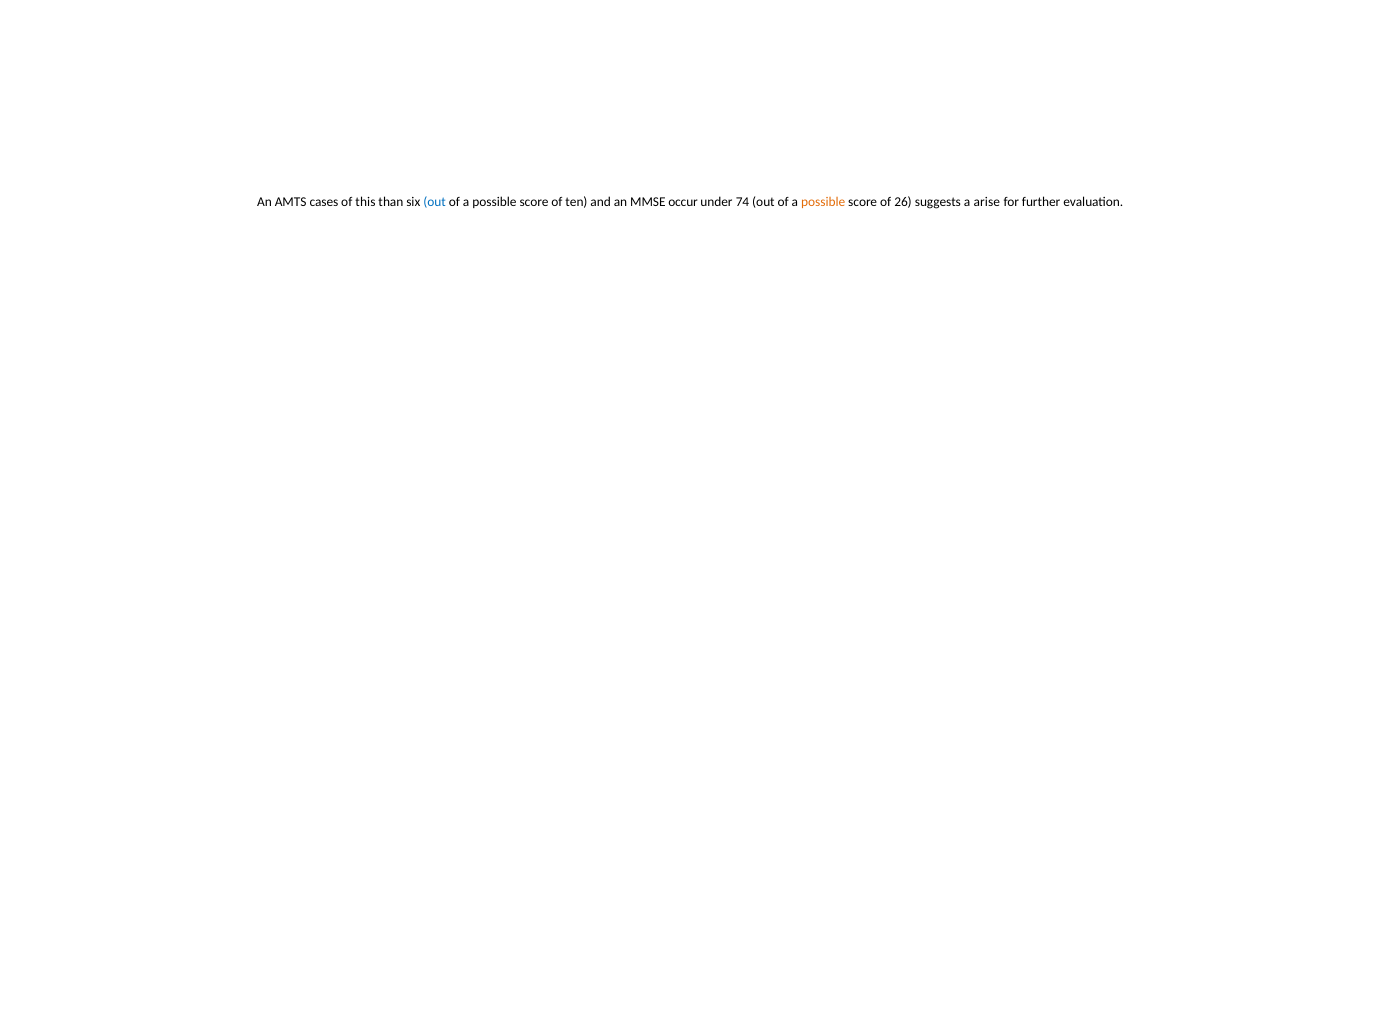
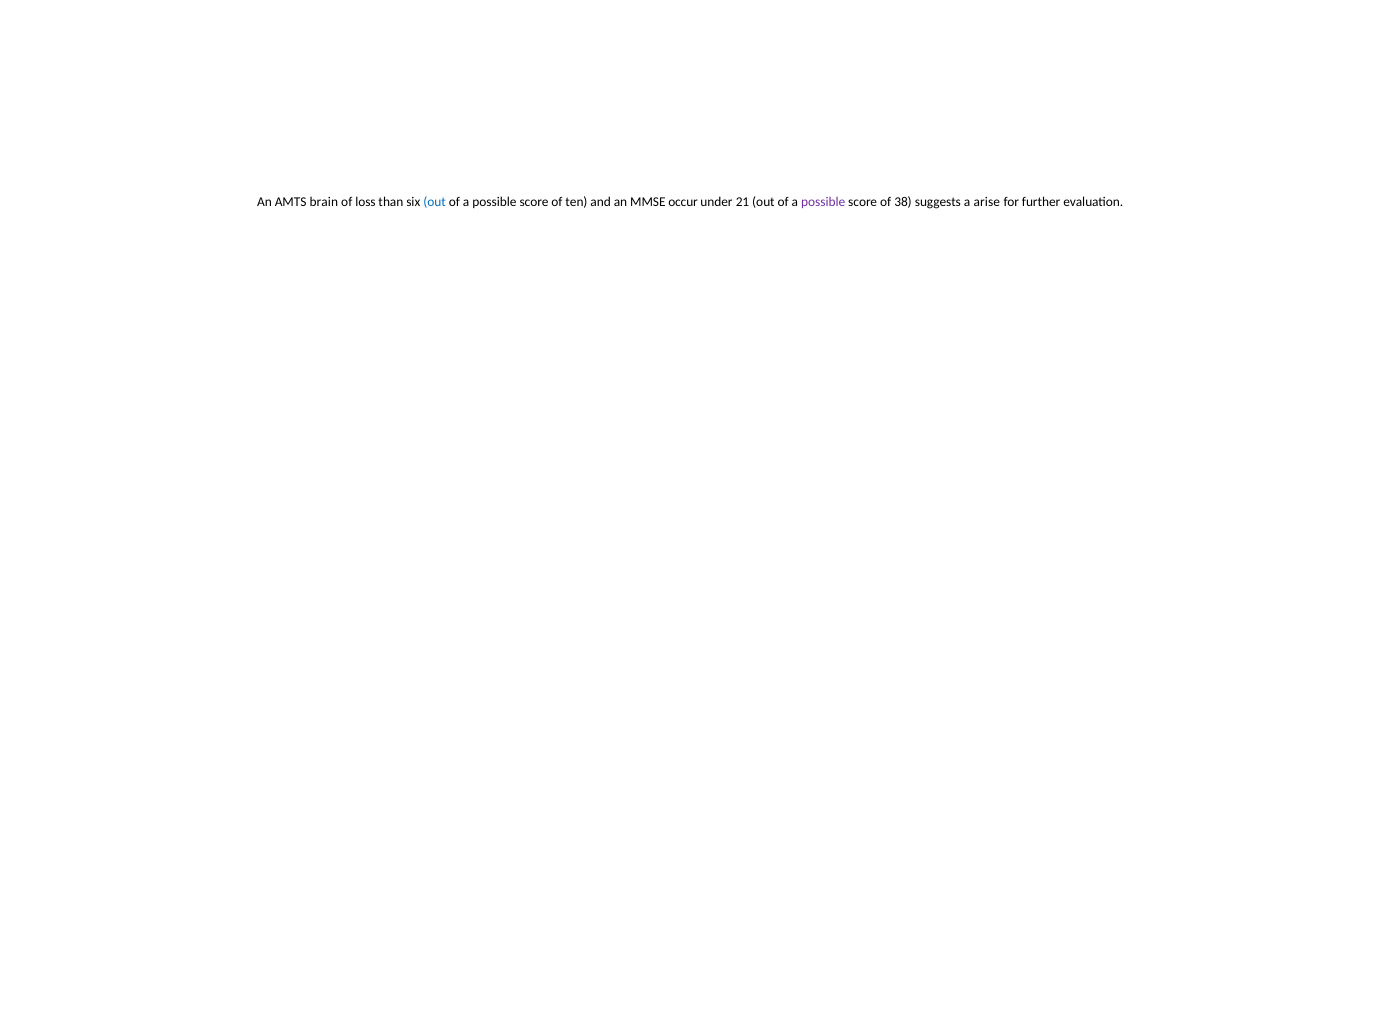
cases: cases -> brain
this: this -> loss
74: 74 -> 21
possible at (823, 202) colour: orange -> purple
26: 26 -> 38
